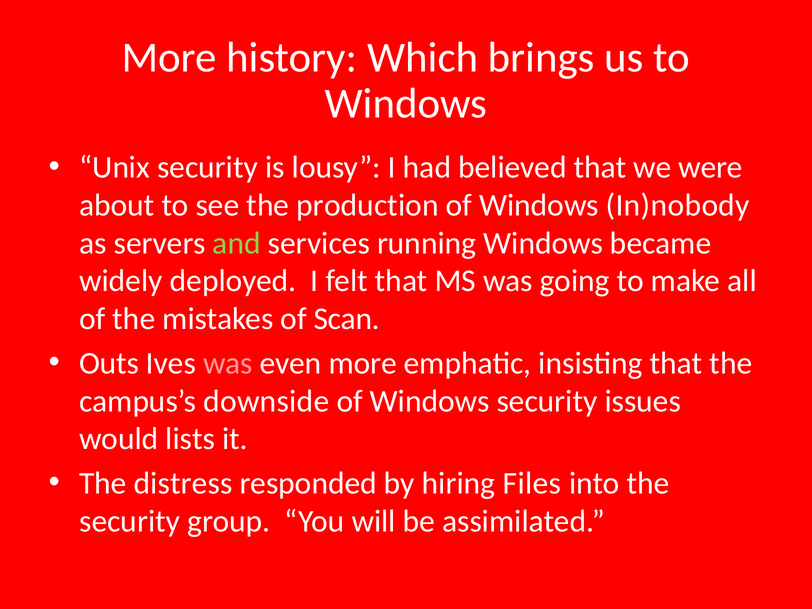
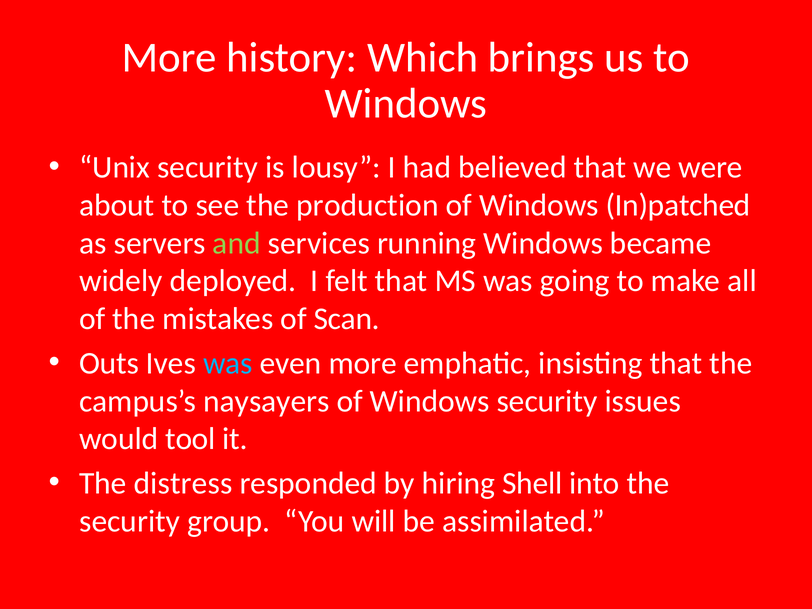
In)nobody: In)nobody -> In)patched
was at (228, 363) colour: pink -> light blue
downside: downside -> naysayers
lists: lists -> tool
Files: Files -> Shell
